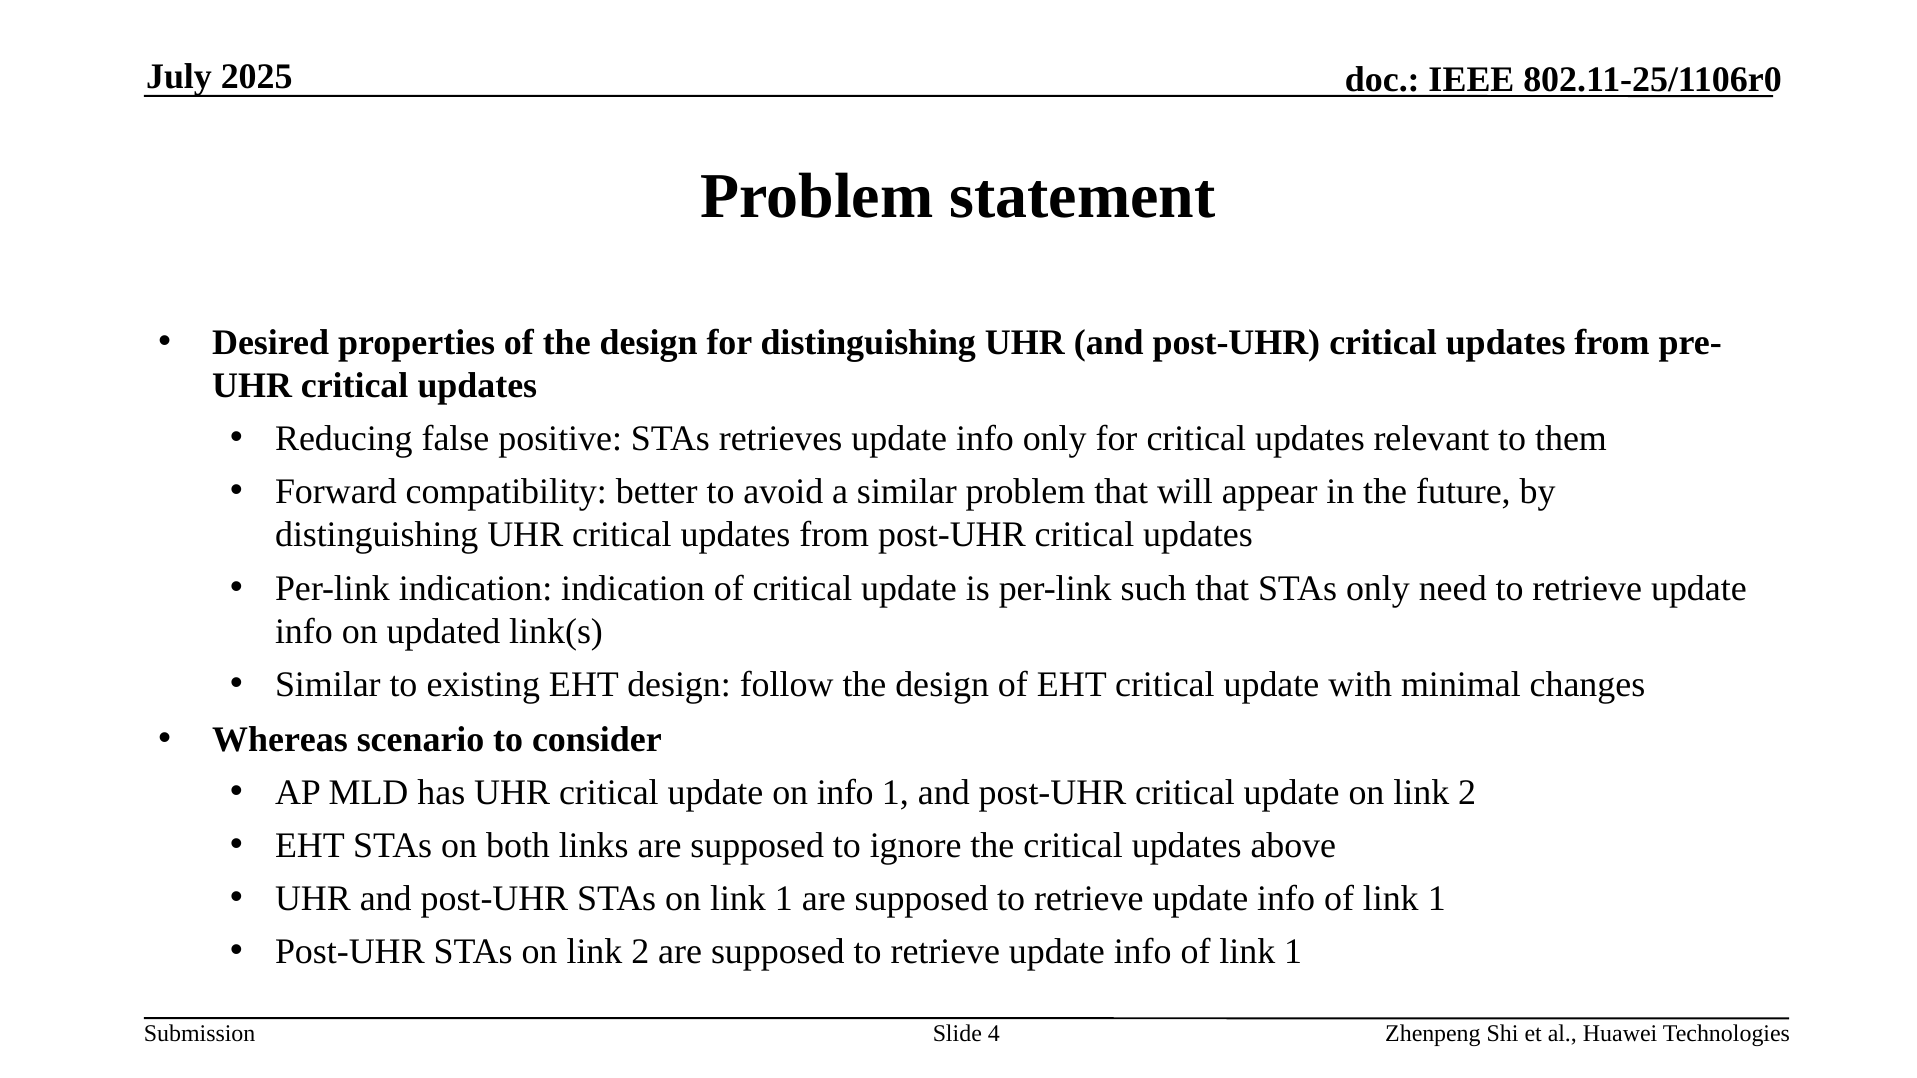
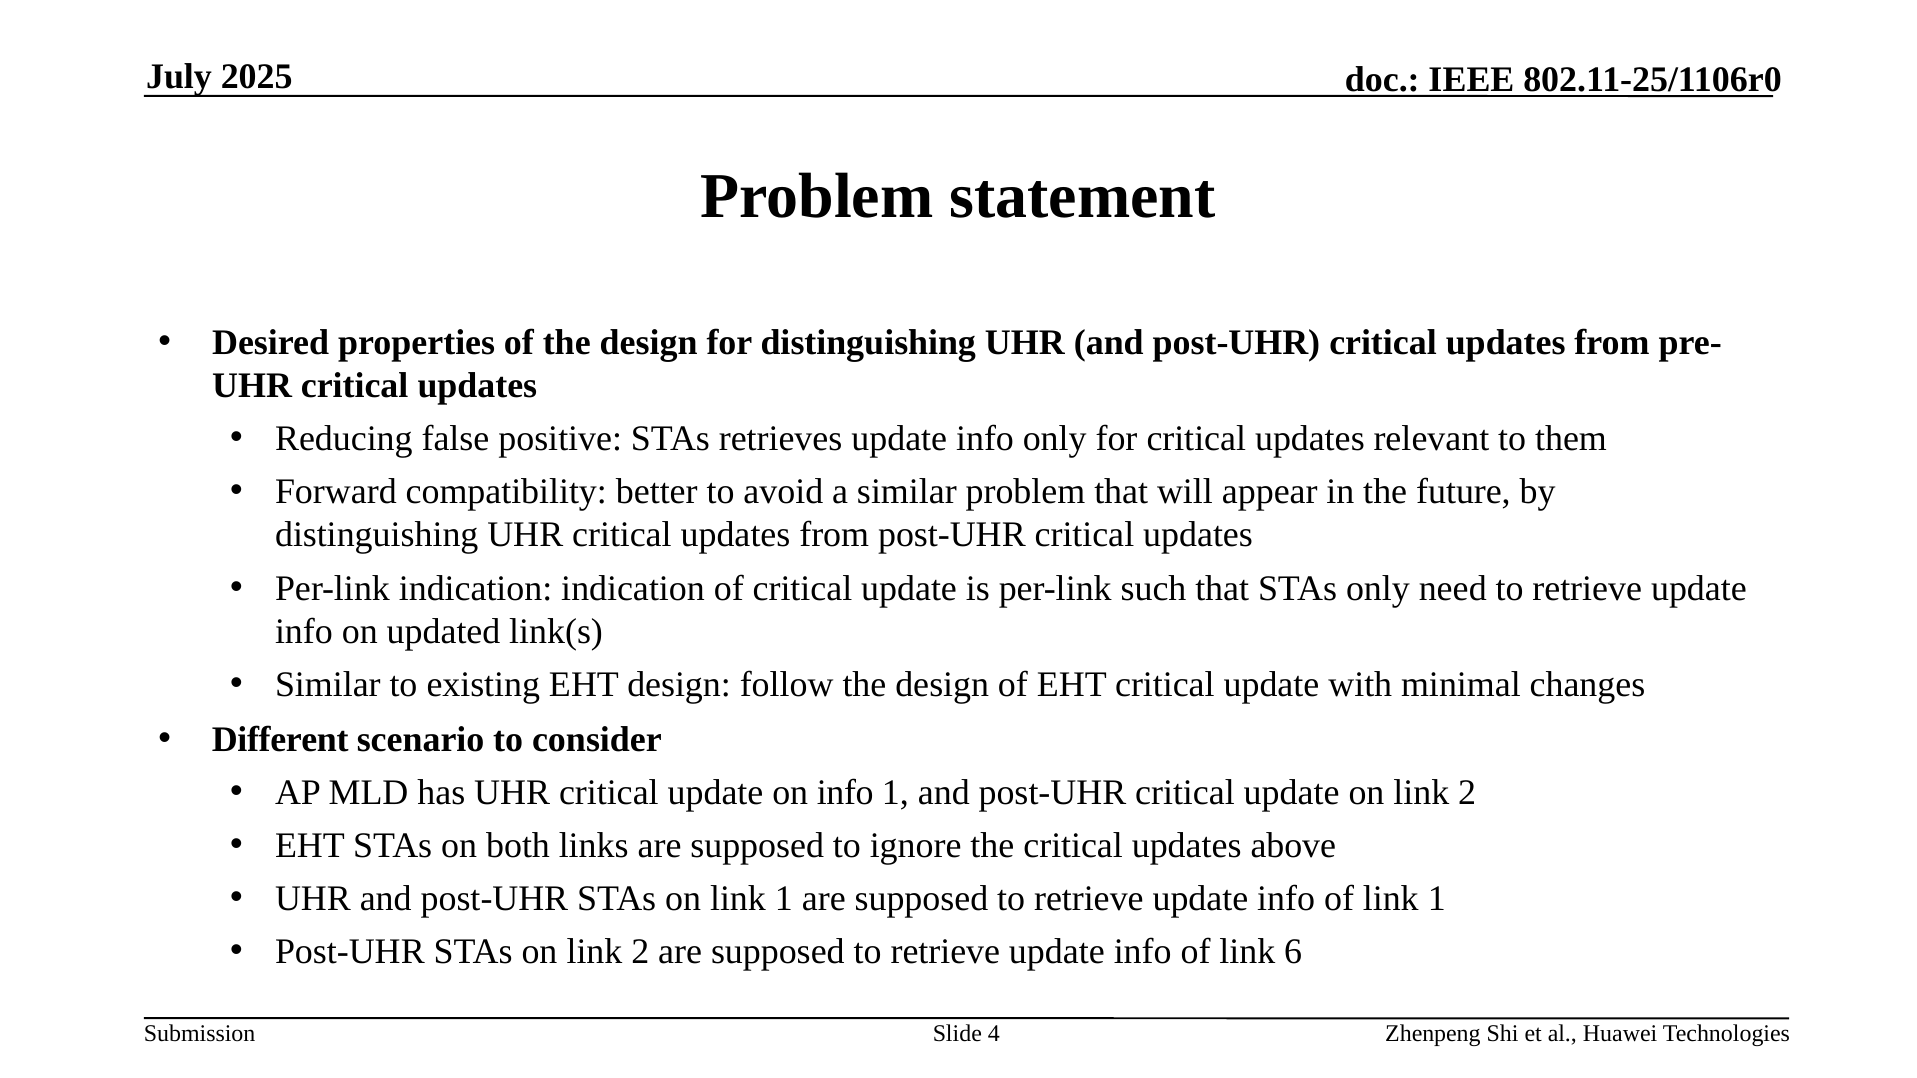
Whereas: Whereas -> Different
1 at (1293, 952): 1 -> 6
